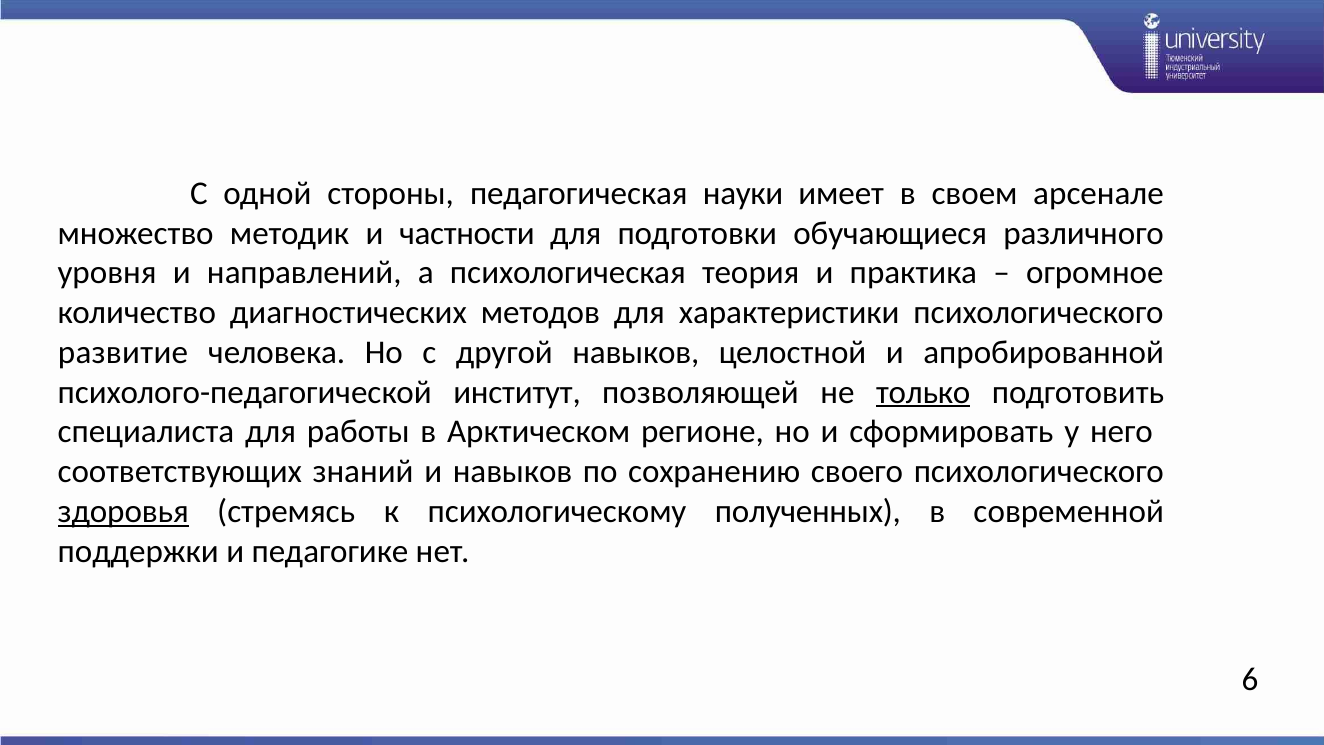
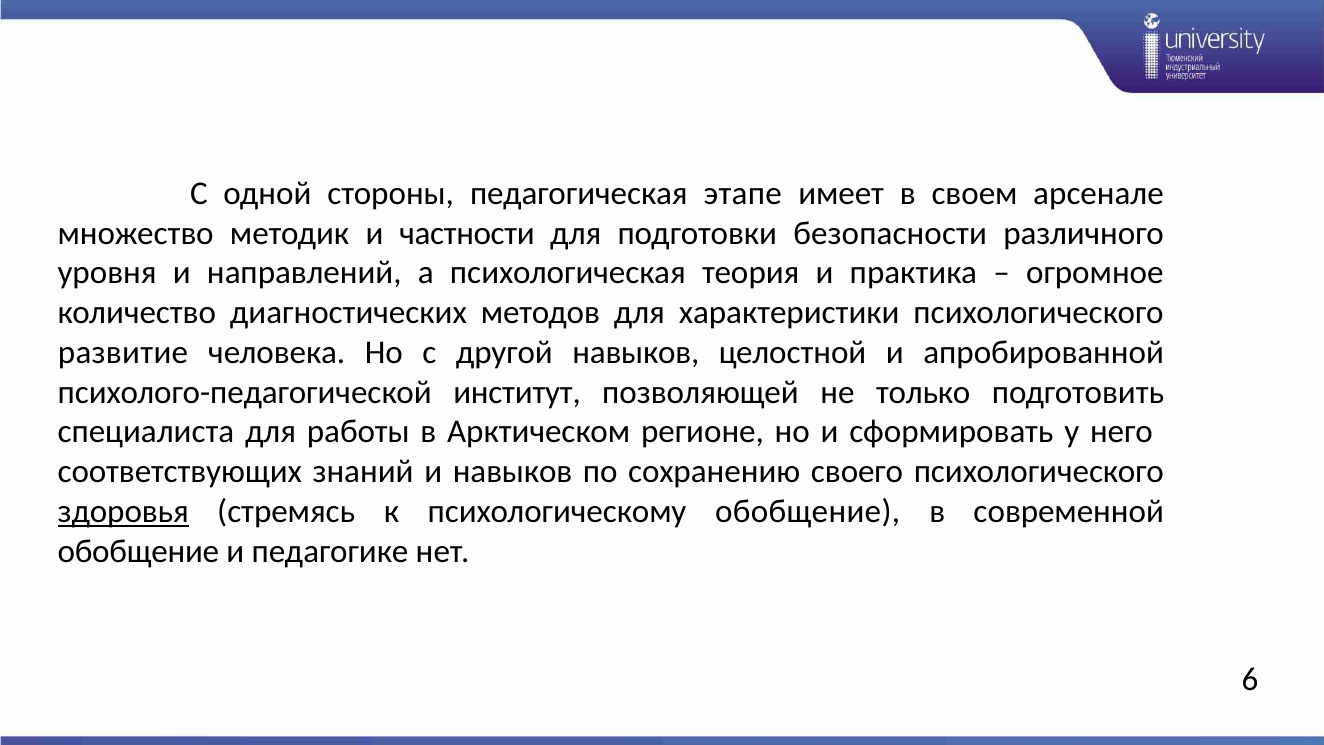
науки: науки -> этапе
обучающиеся: обучающиеся -> безопасности
только underline: present -> none
психологическому полученных: полученных -> обобщение
поддержки at (138, 551): поддержки -> обобщение
